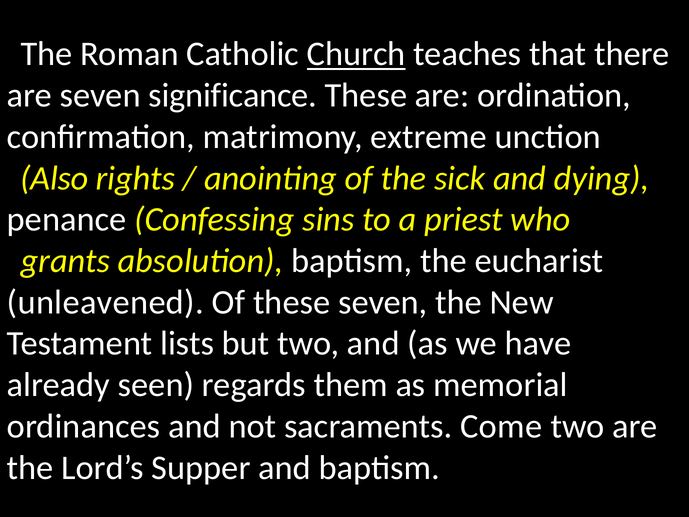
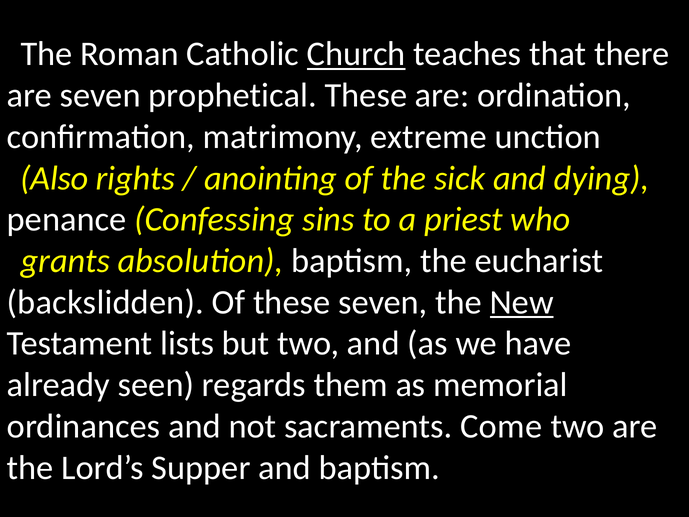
significance: significance -> prophetical
unleavened: unleavened -> backslidden
New underline: none -> present
